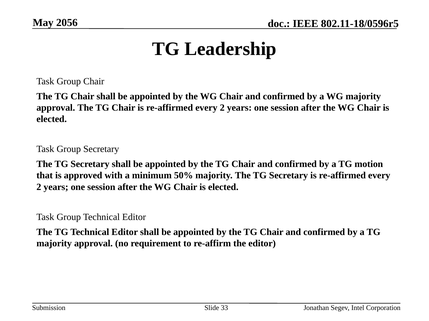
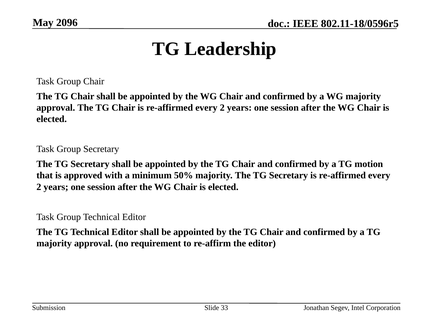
2056: 2056 -> 2096
